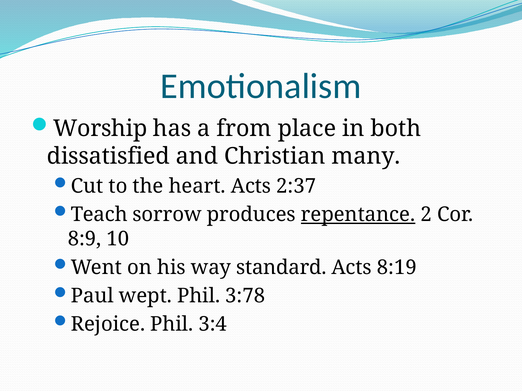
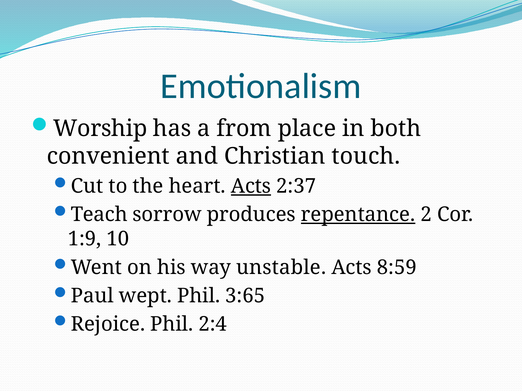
dissatisfied: dissatisfied -> convenient
many: many -> touch
Acts at (251, 186) underline: none -> present
8:9: 8:9 -> 1:9
standard: standard -> unstable
8:19: 8:19 -> 8:59
3:78: 3:78 -> 3:65
3:4: 3:4 -> 2:4
